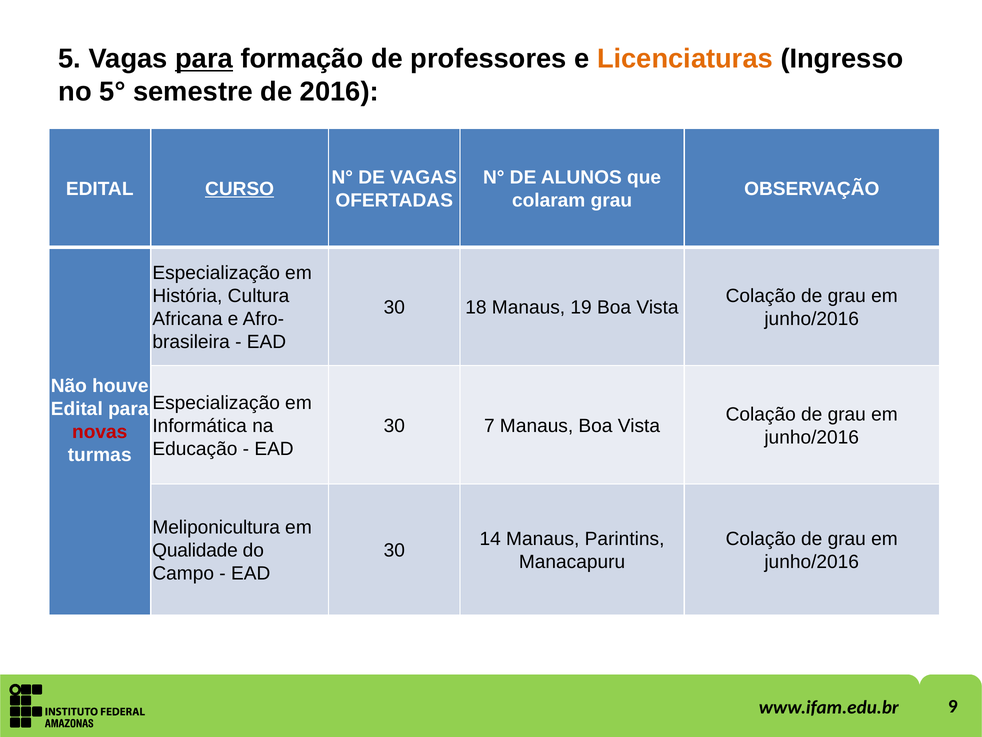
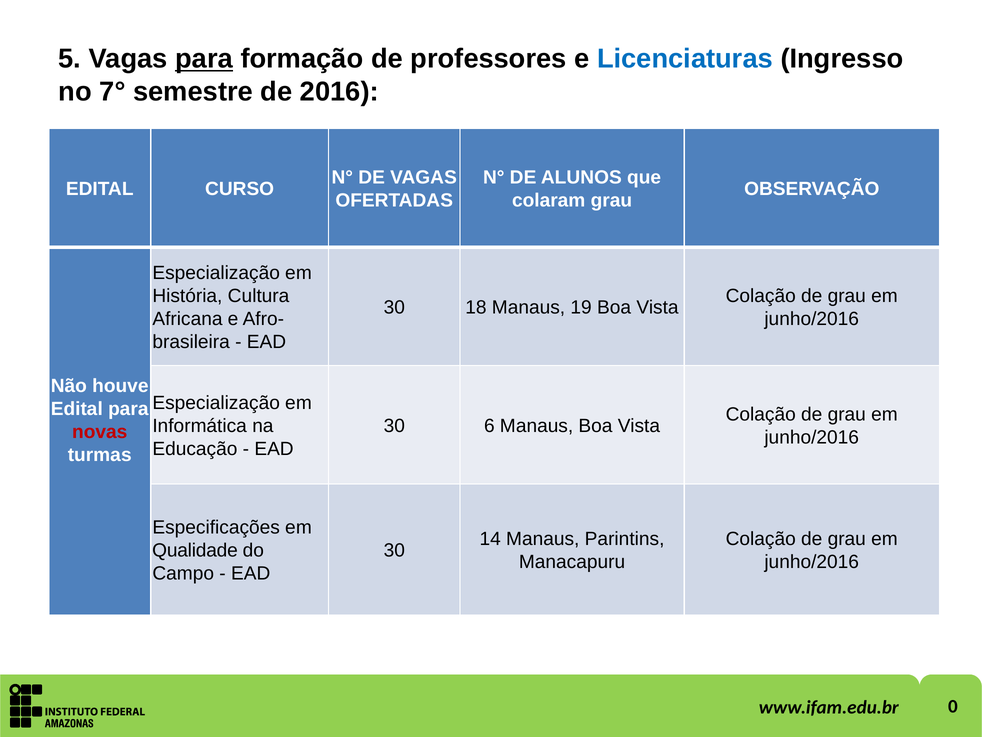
Licenciaturas colour: orange -> blue
5°: 5° -> 7°
CURSO underline: present -> none
7: 7 -> 6
Meliponicultura: Meliponicultura -> Especificações
9: 9 -> 0
